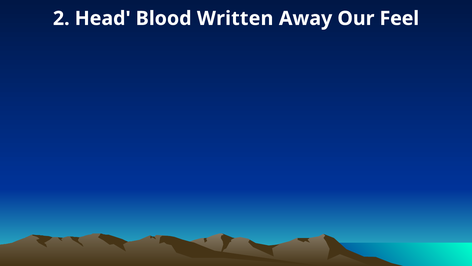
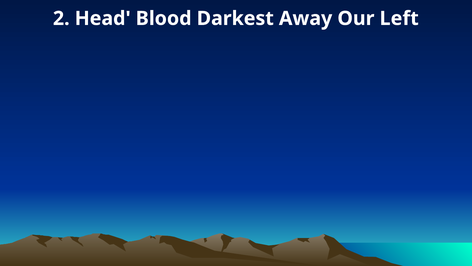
Written: Written -> Darkest
Feel: Feel -> Left
